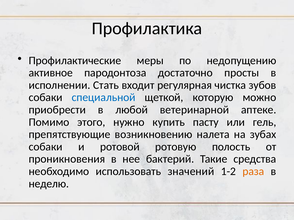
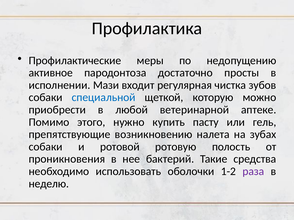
Стать: Стать -> Мази
значений: значений -> оболочки
раза colour: orange -> purple
